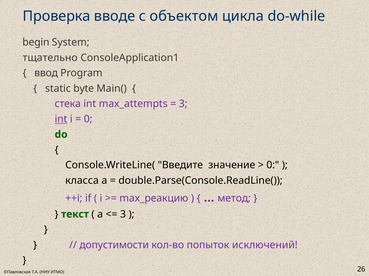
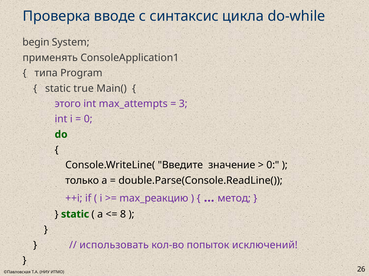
объектом: объектом -> синтаксис
тщательно: тщательно -> применять
ввод: ввод -> типа
byte: byte -> true
стека: стека -> этого
int at (61, 119) underline: present -> none
класса: класса -> только
текст at (75, 215): текст -> static
3 at (123, 215): 3 -> 8
допустимости: допустимости -> использовать
